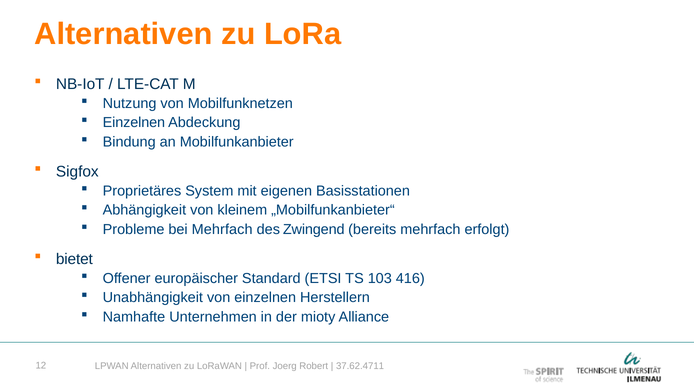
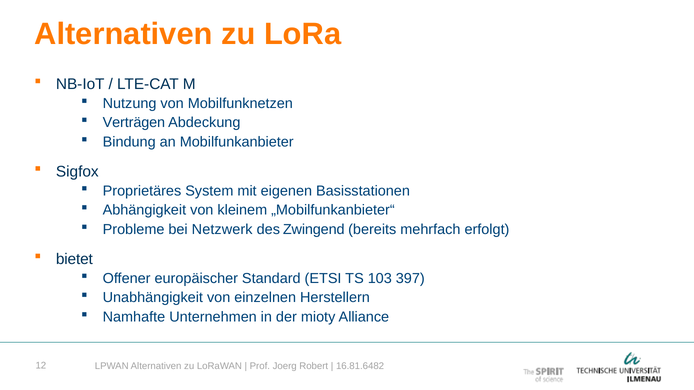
Einzelnen at (134, 123): Einzelnen -> Verträgen
bei Mehrfach: Mehrfach -> Netzwerk
416: 416 -> 397
37.62.4711: 37.62.4711 -> 16.81.6482
